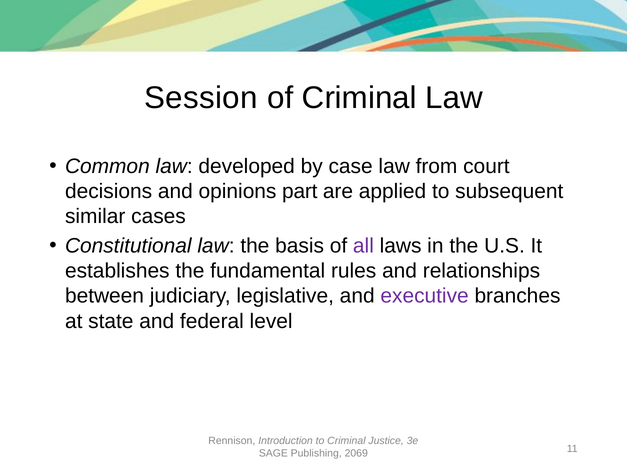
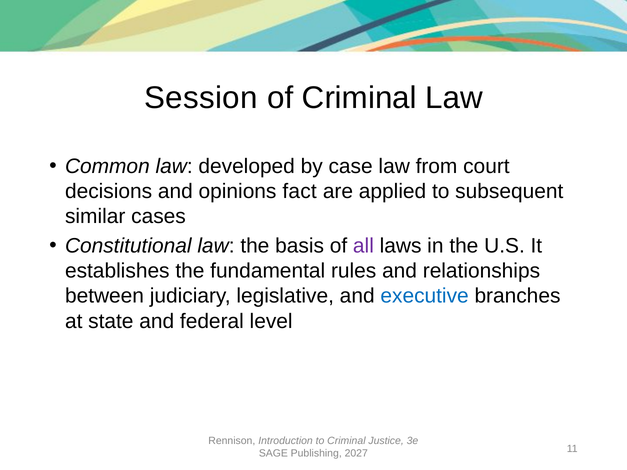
part: part -> fact
executive colour: purple -> blue
2069: 2069 -> 2027
